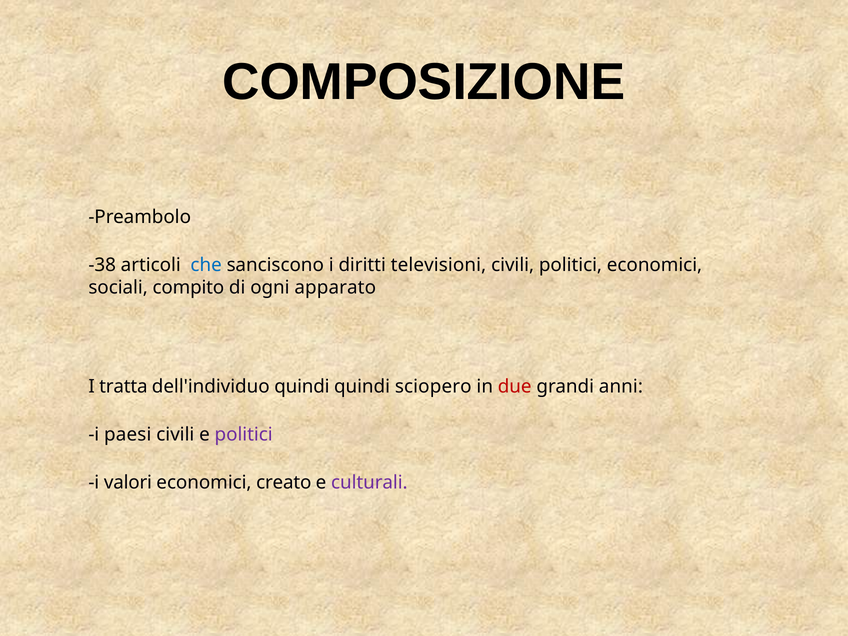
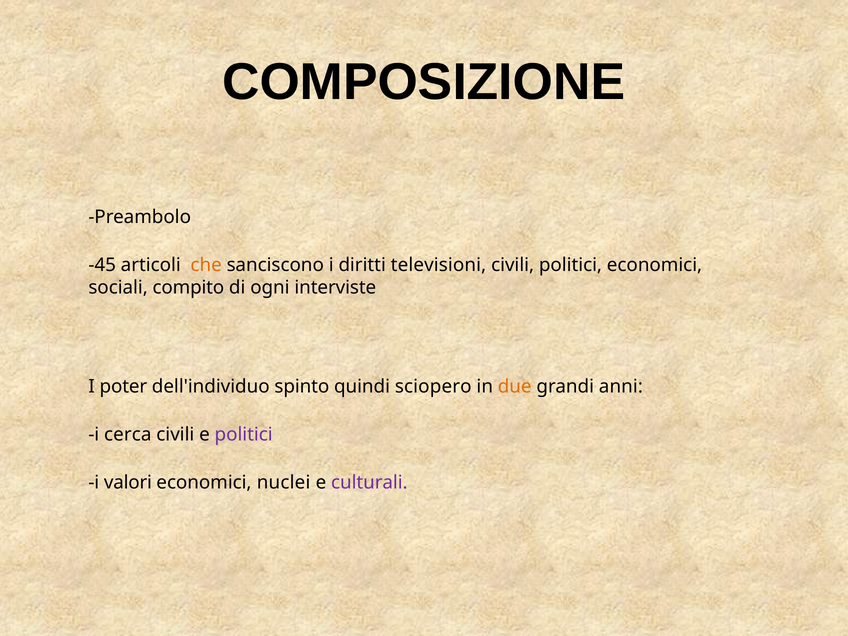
-38: -38 -> -45
che colour: blue -> orange
apparato: apparato -> interviste
tratta: tratta -> poter
dell'individuo quindi: quindi -> spinto
due colour: red -> orange
paesi: paesi -> cerca
creato: creato -> nuclei
